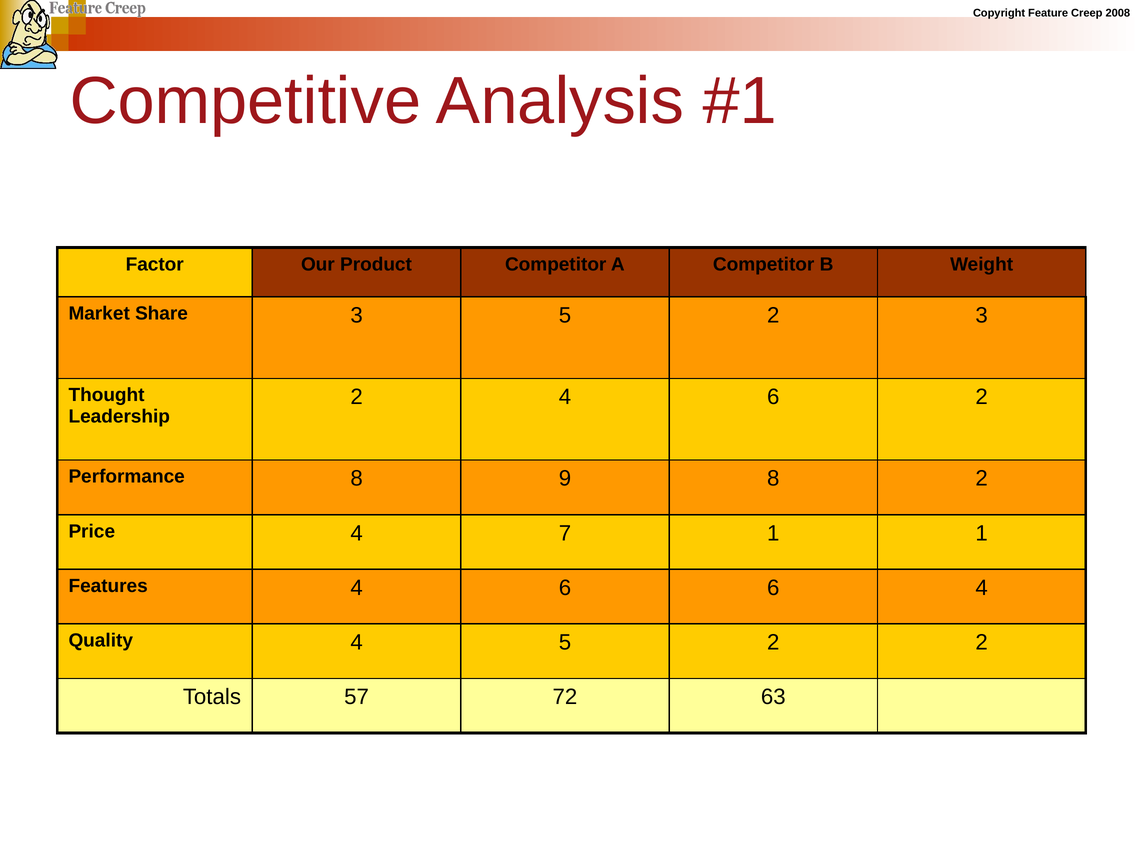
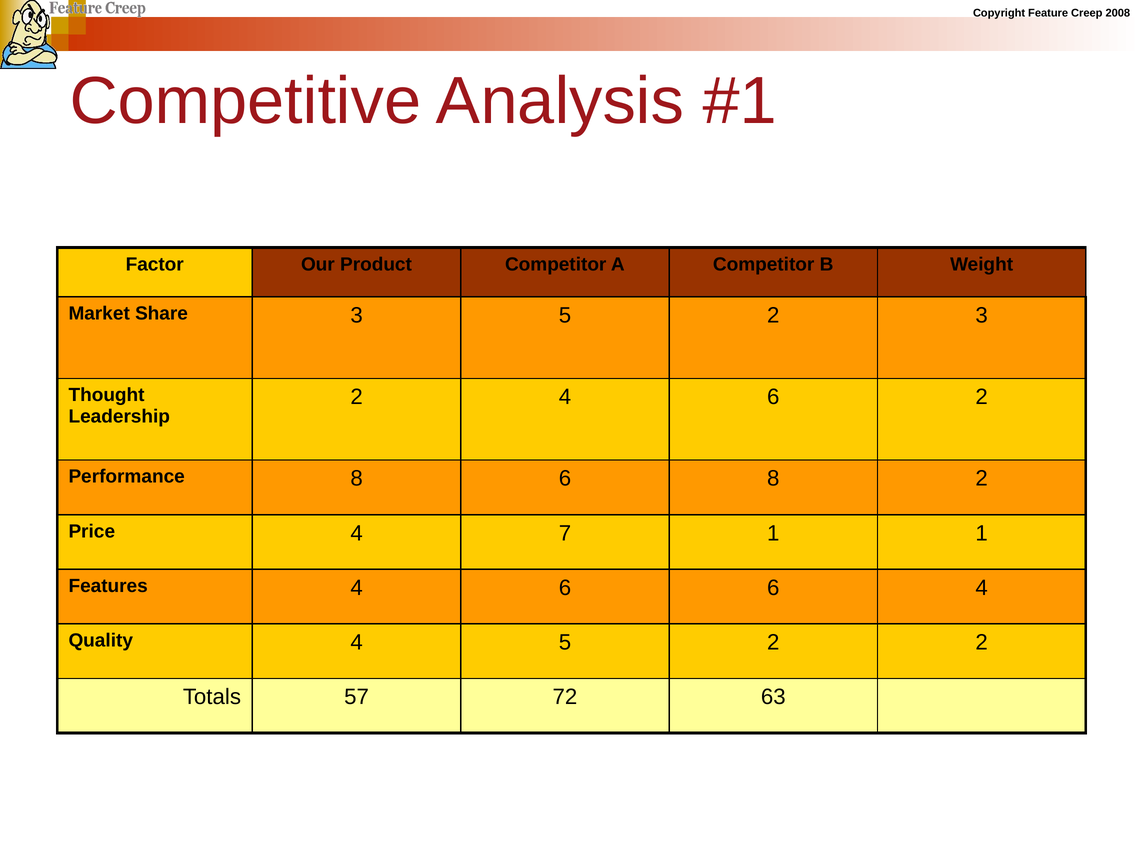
8 9: 9 -> 6
